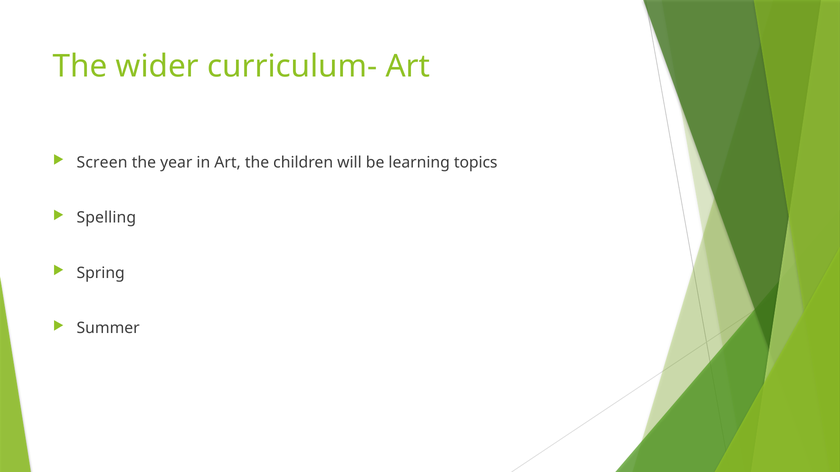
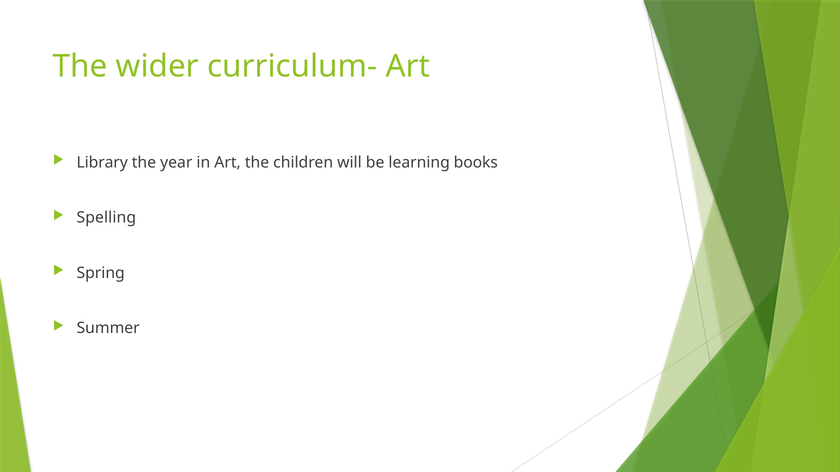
Screen: Screen -> Library
topics: topics -> books
